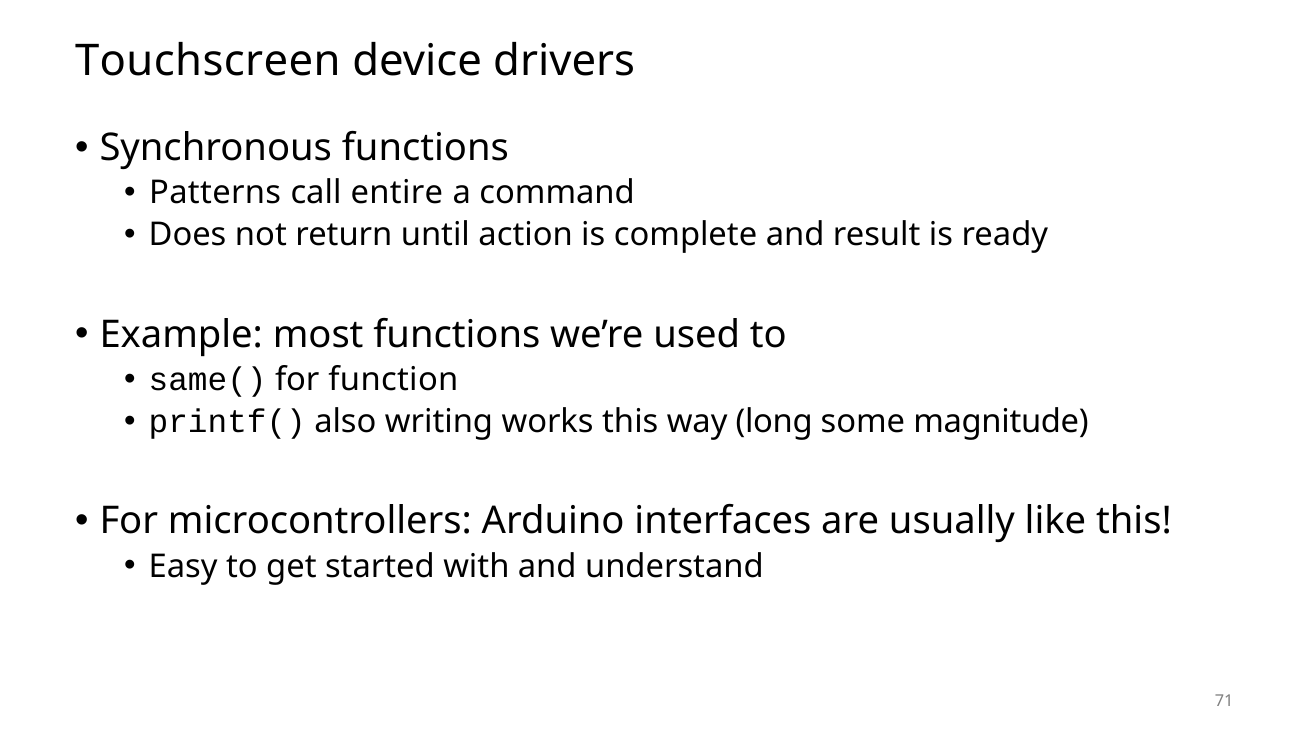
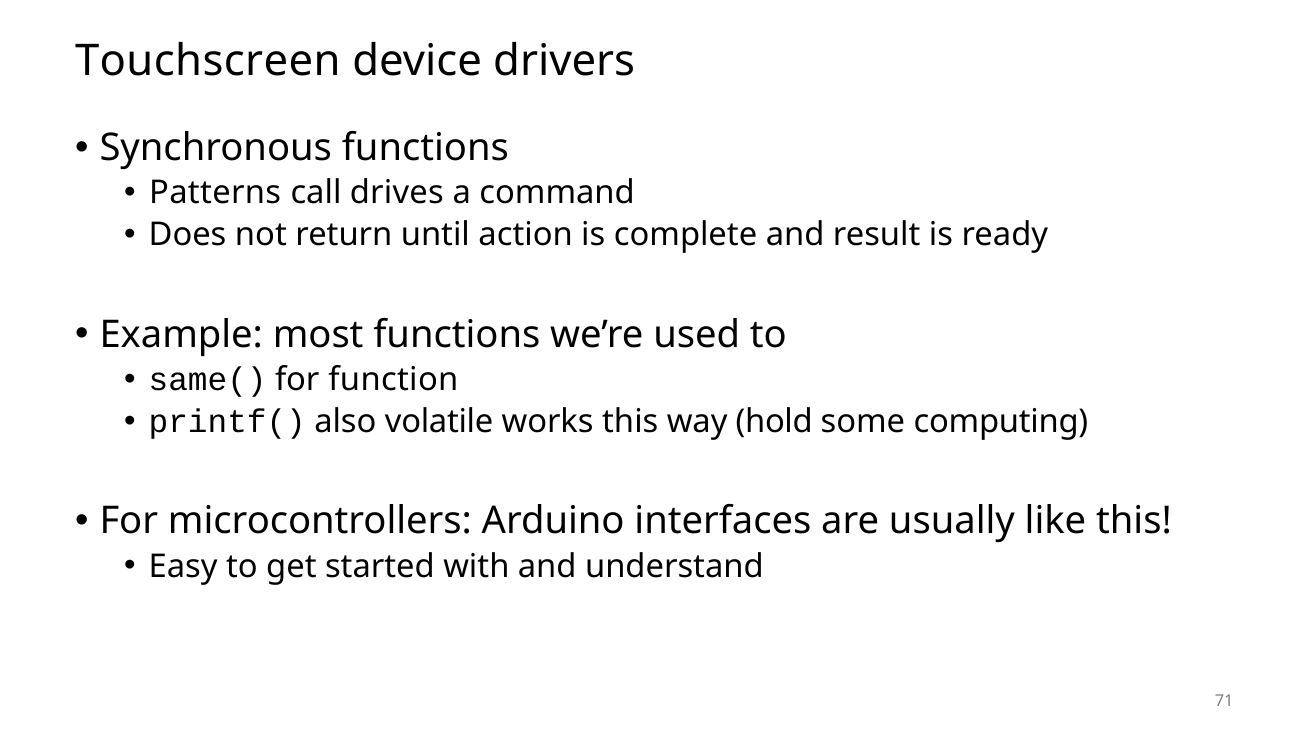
entire: entire -> drives
writing: writing -> volatile
long: long -> hold
magnitude: magnitude -> computing
